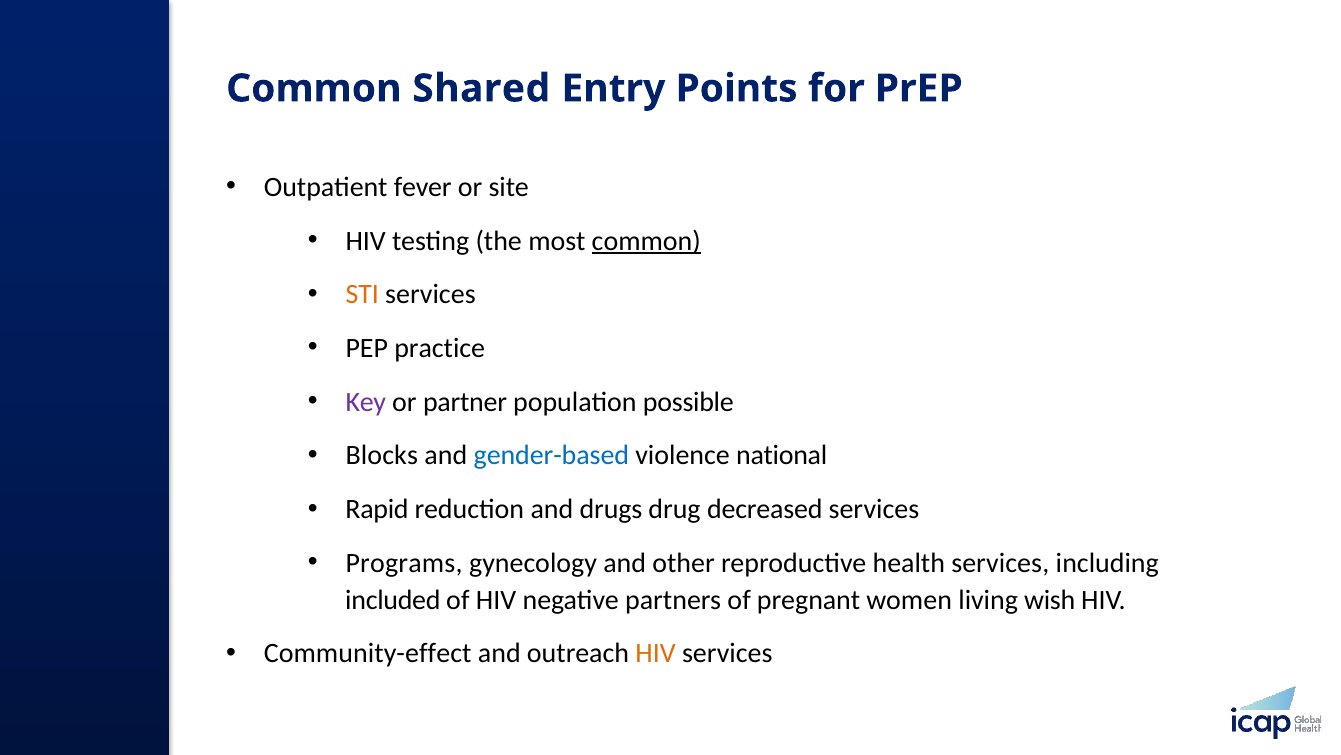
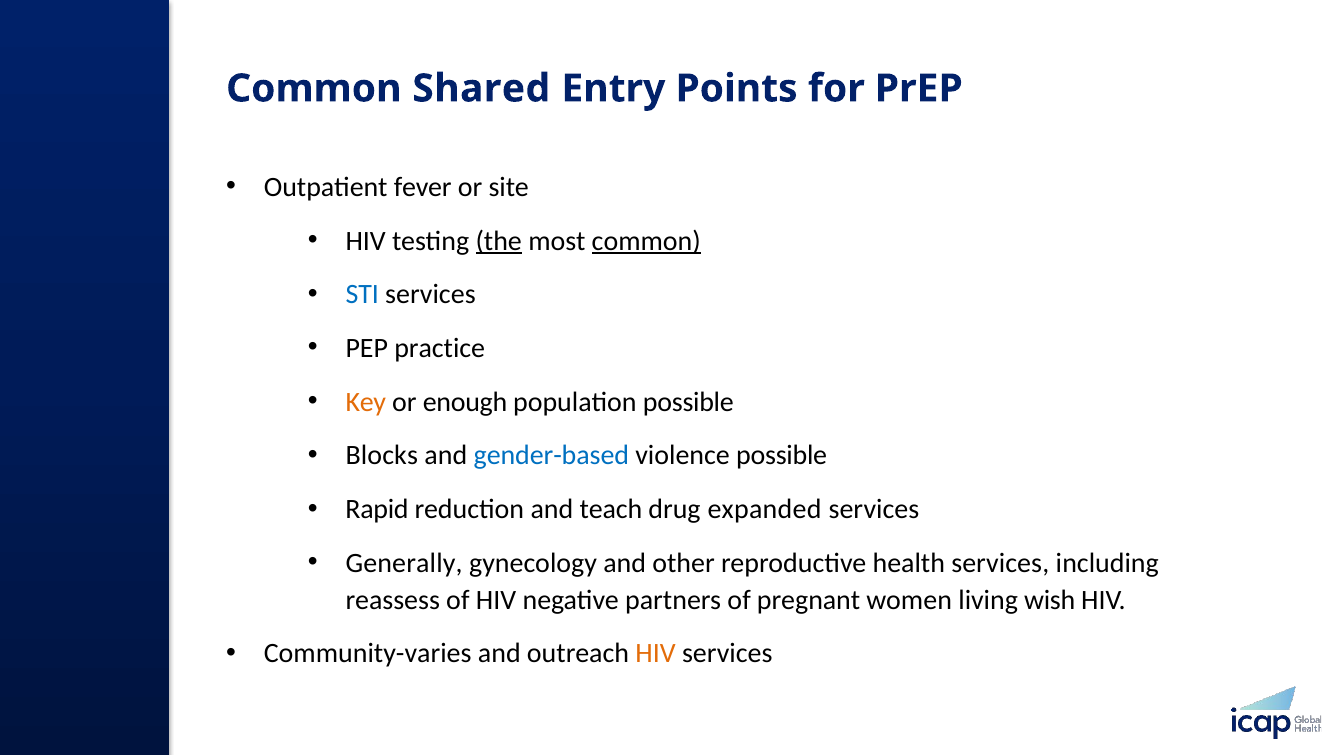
the underline: none -> present
STI colour: orange -> blue
Key colour: purple -> orange
partner: partner -> enough
violence national: national -> possible
drugs: drugs -> teach
decreased: decreased -> expanded
Programs: Programs -> Generally
included: included -> reassess
Community-effect: Community-effect -> Community-varies
